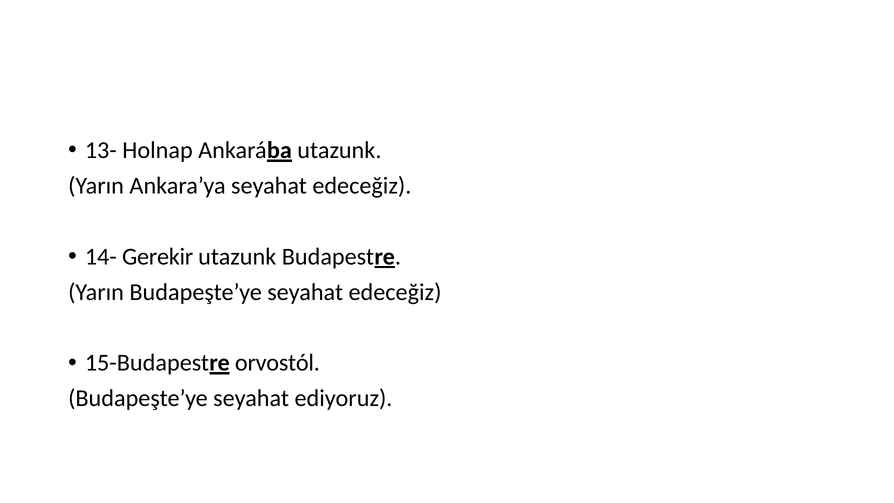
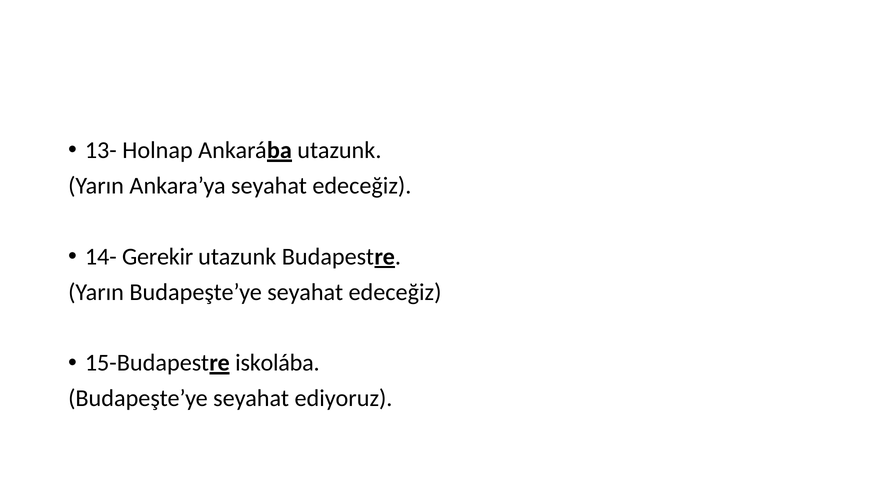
orvostól: orvostól -> iskolába
